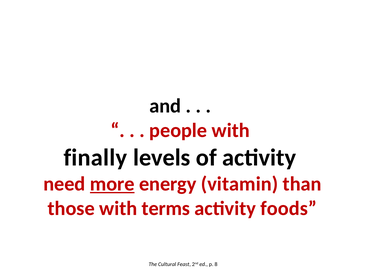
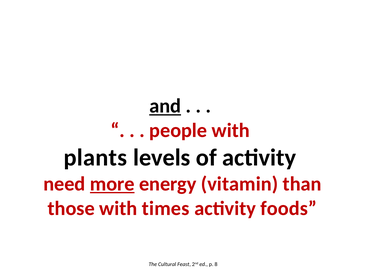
and underline: none -> present
finally: finally -> plants
terms: terms -> times
